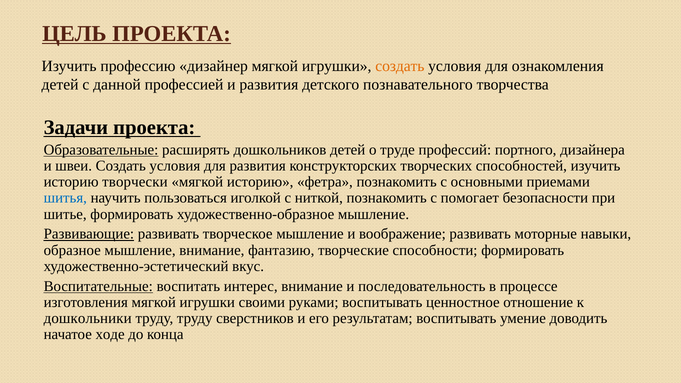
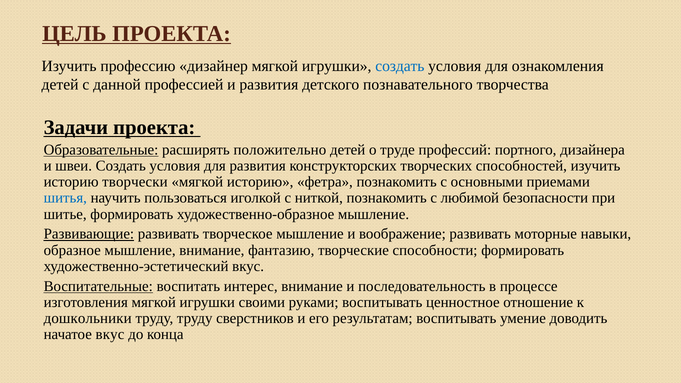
создать at (400, 66) colour: orange -> blue
дошкольников: дошкольников -> положительно
помогает: помогает -> любимой
начатое ходе: ходе -> вкус
